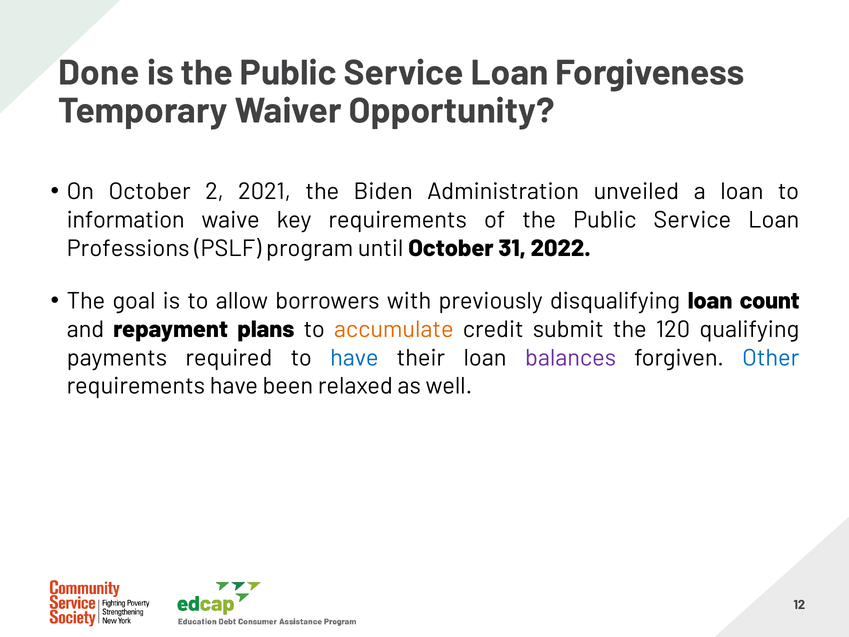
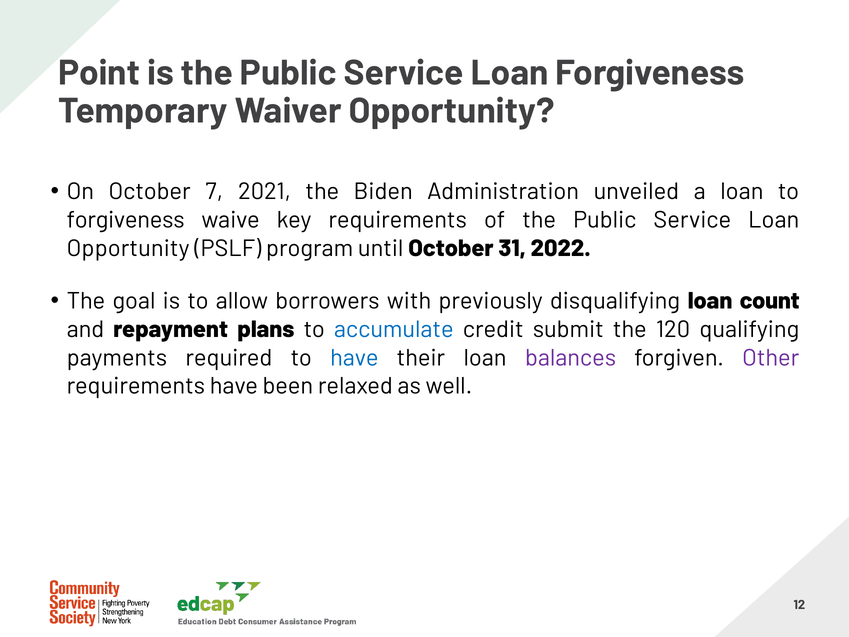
Done: Done -> Point
2: 2 -> 7
information at (126, 220): information -> forgiveness
Professions at (128, 248): Professions -> Opportunity
accumulate colour: orange -> blue
Other colour: blue -> purple
